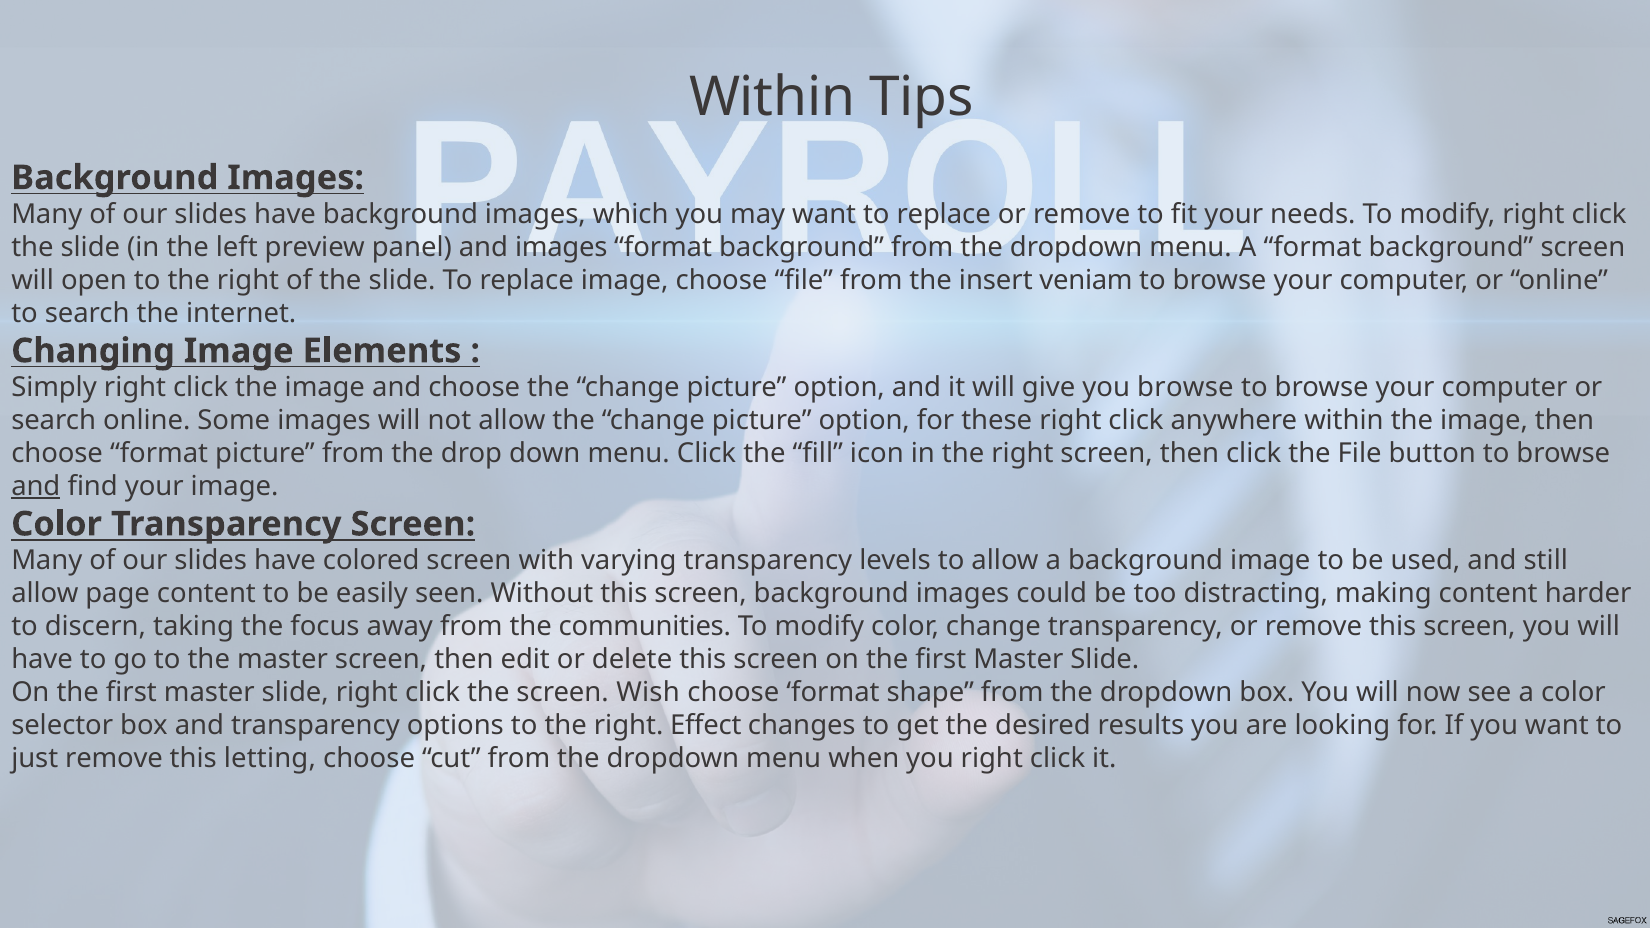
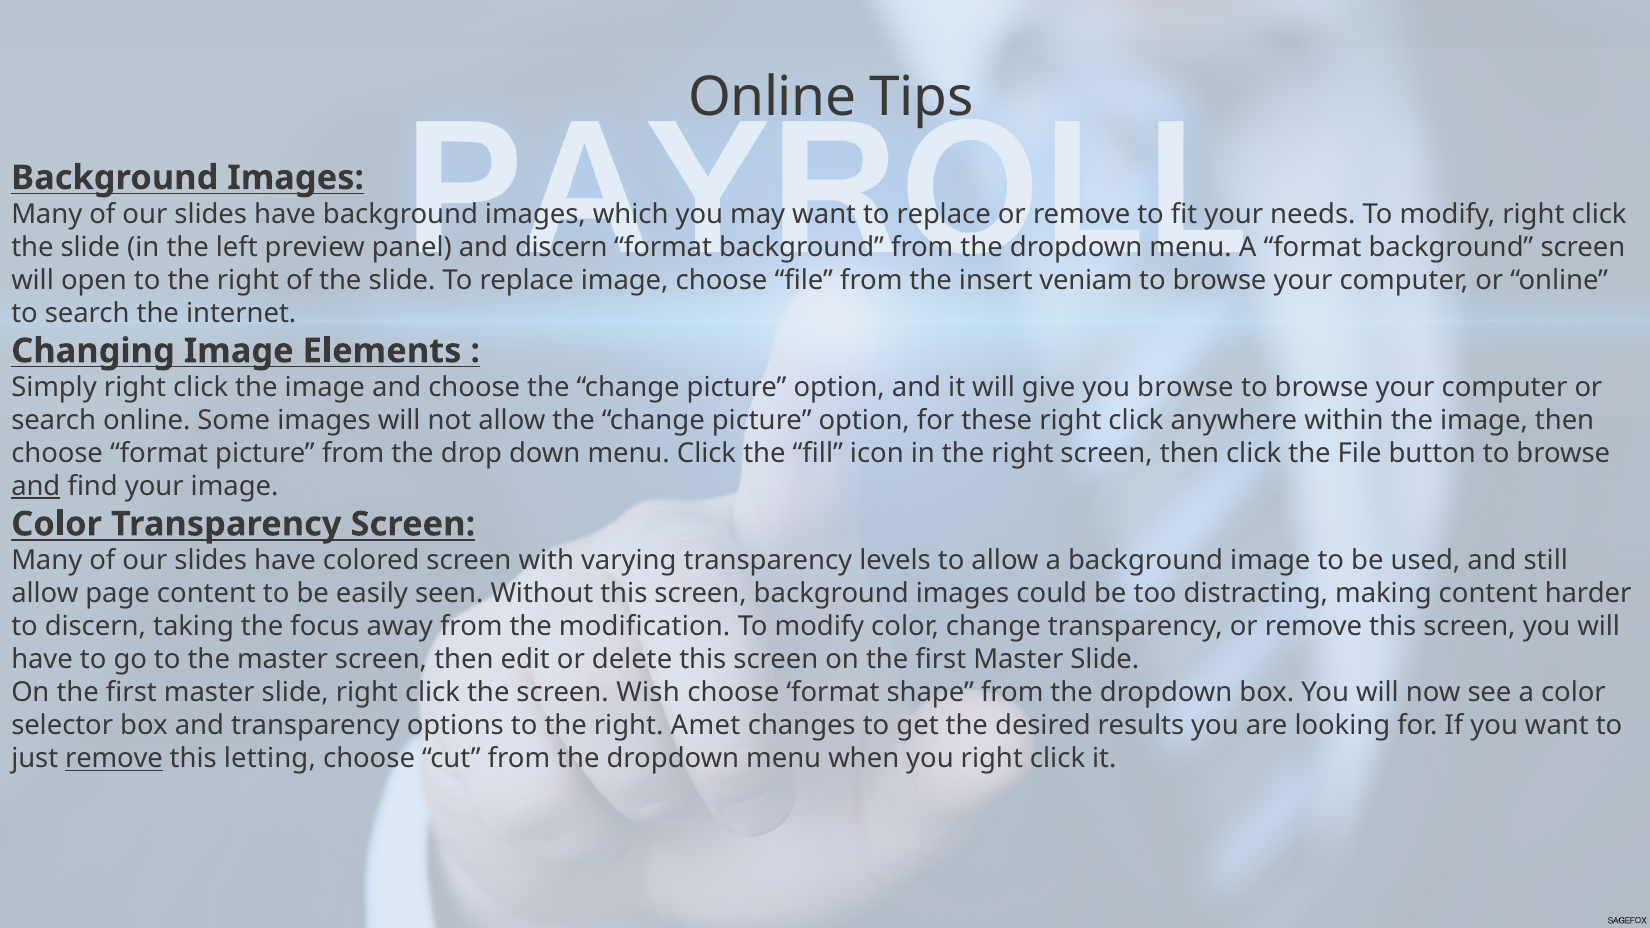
Within at (772, 97): Within -> Online
and images: images -> discern
communities: communities -> modification
Effect: Effect -> Amet
remove at (114, 759) underline: none -> present
